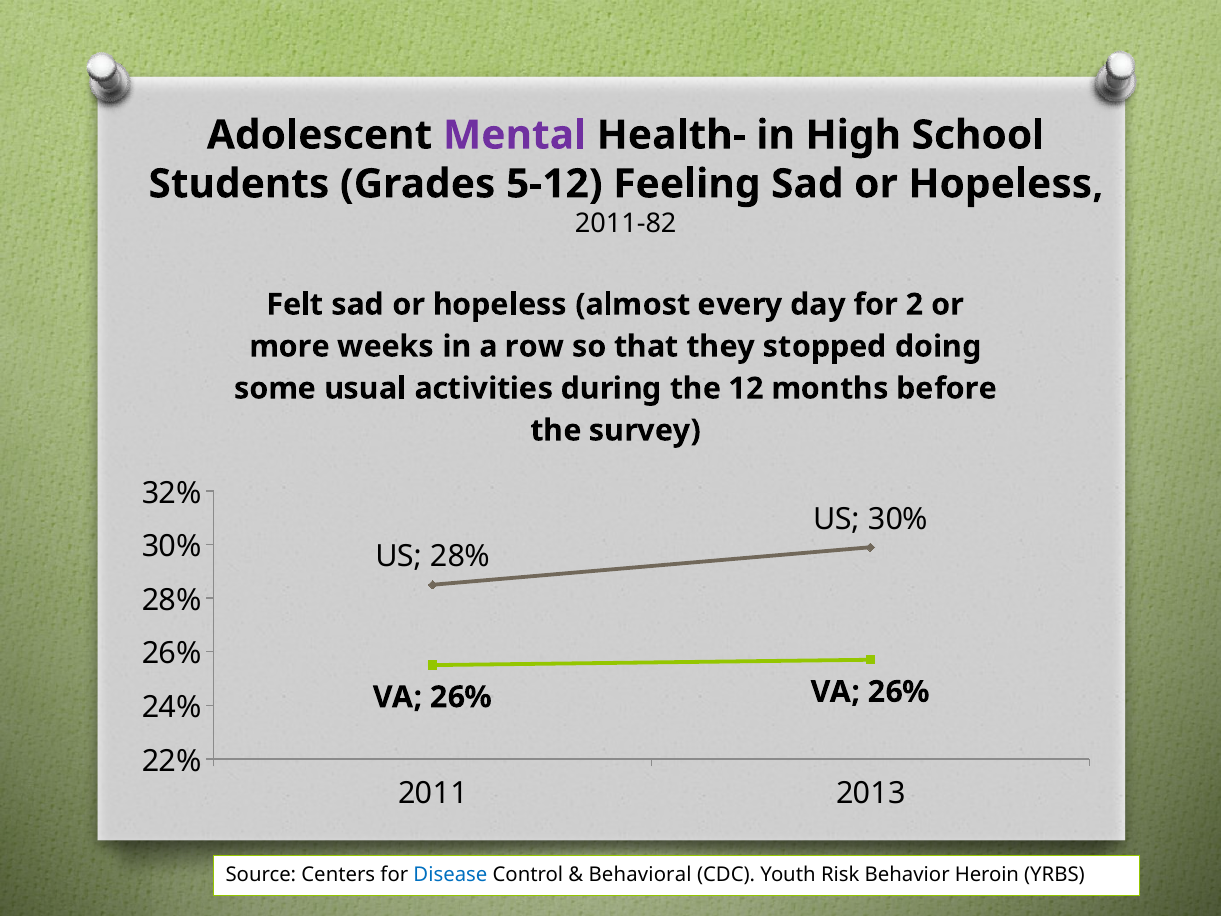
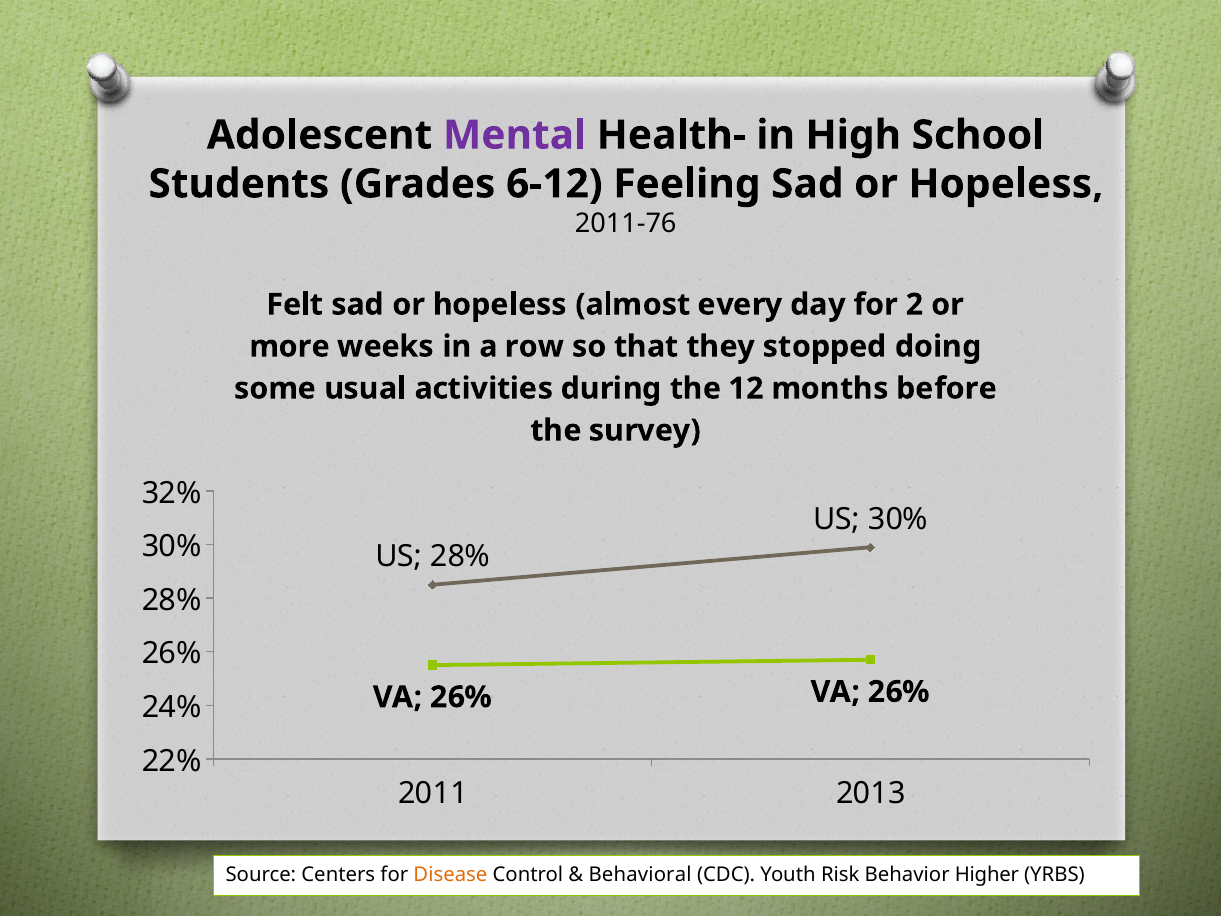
5-12: 5-12 -> 6-12
2011-82: 2011-82 -> 2011-76
Disease colour: blue -> orange
Heroin: Heroin -> Higher
